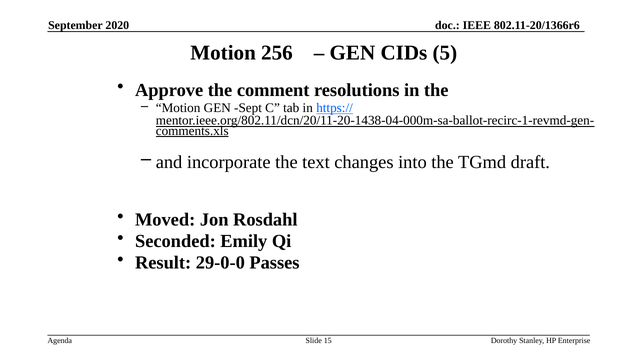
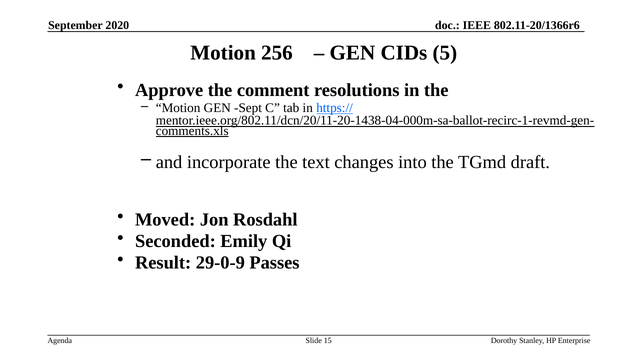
29-0-0: 29-0-0 -> 29-0-9
